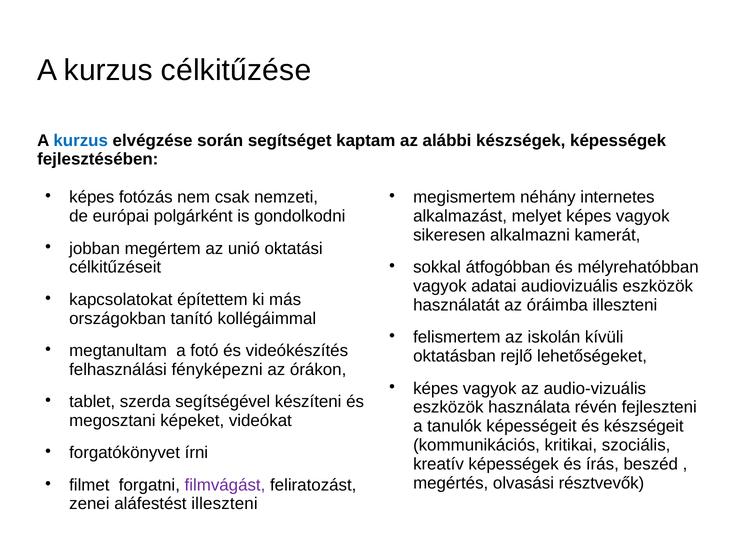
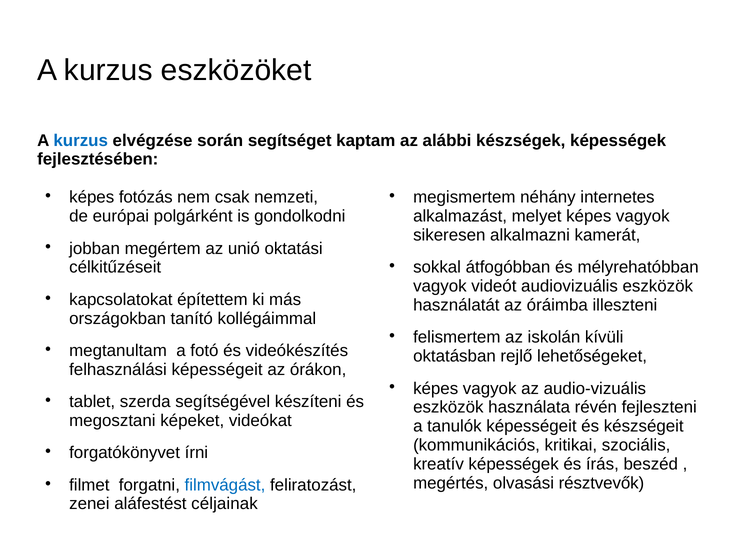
célkitűzése: célkitűzése -> eszközöket
adatai: adatai -> videót
felhasználási fényképezni: fényképezni -> képességeit
filmvágást colour: purple -> blue
aláfestést illeszteni: illeszteni -> céljainak
